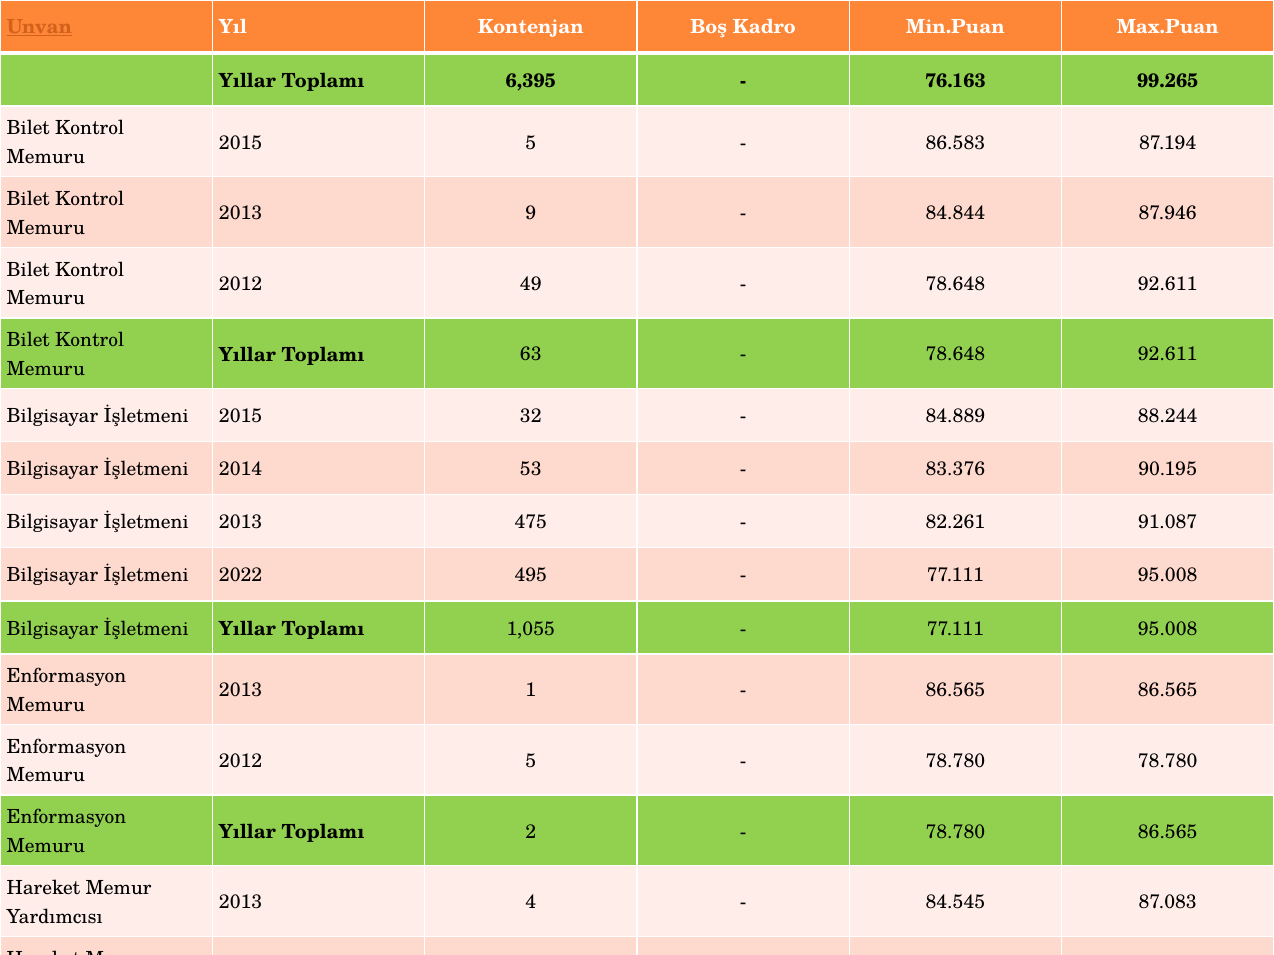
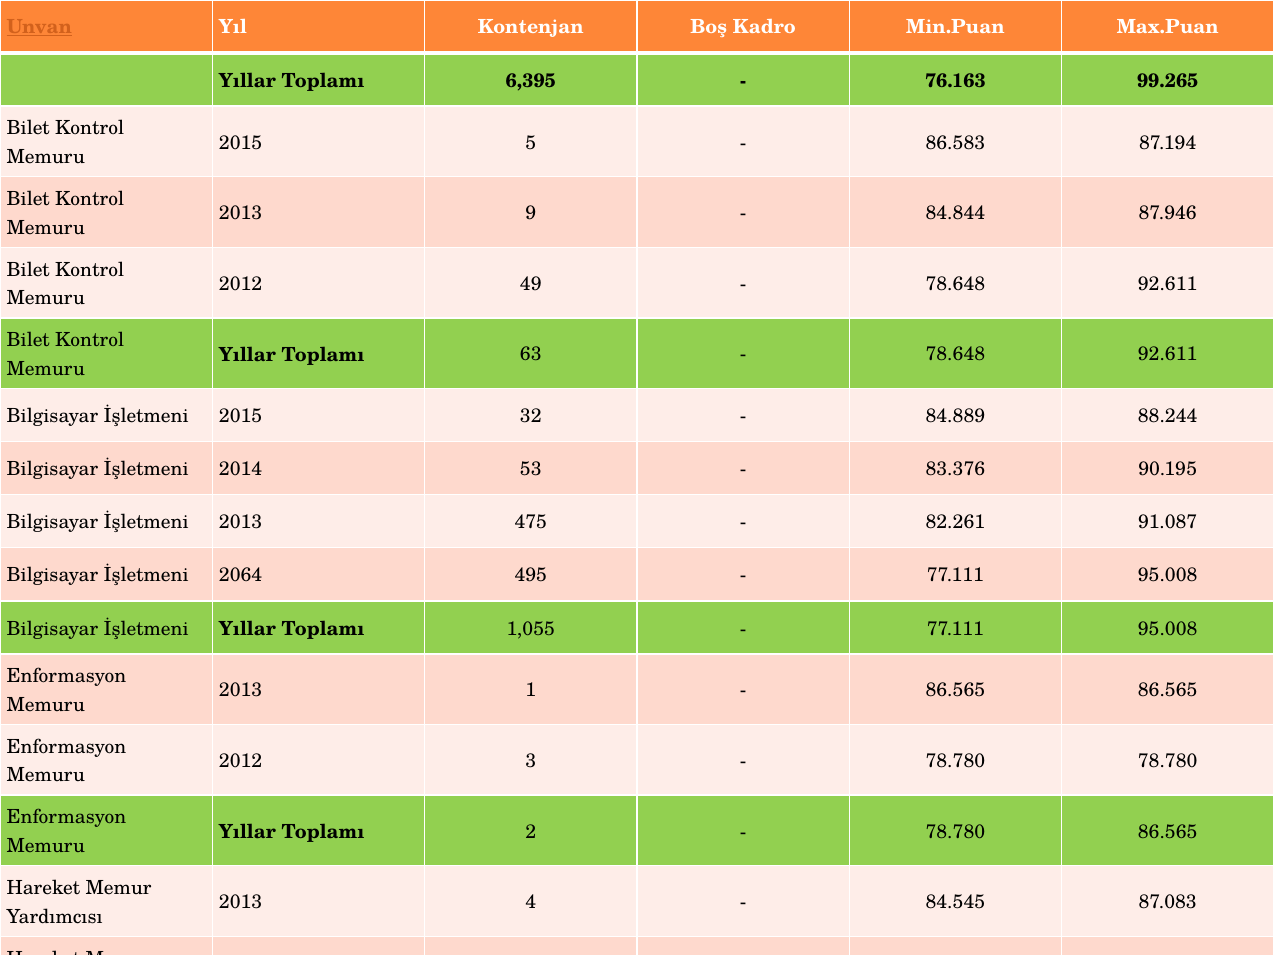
2022: 2022 -> 2064
2012 5: 5 -> 3
